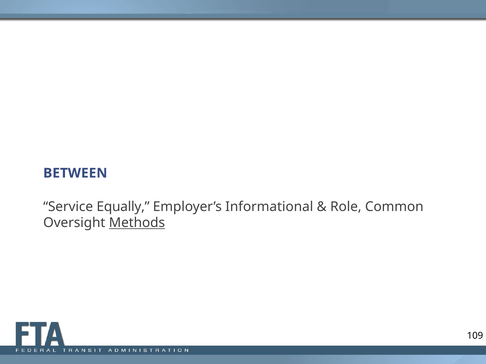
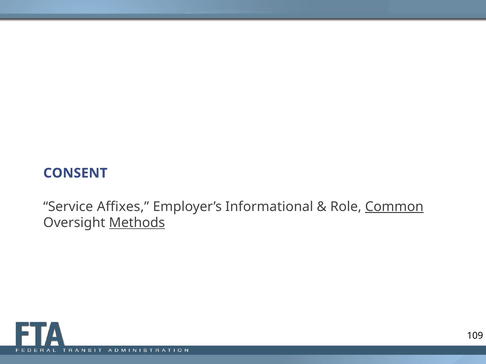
BETWEEN: BETWEEN -> CONSENT
Equally: Equally -> Affixes
Common underline: none -> present
